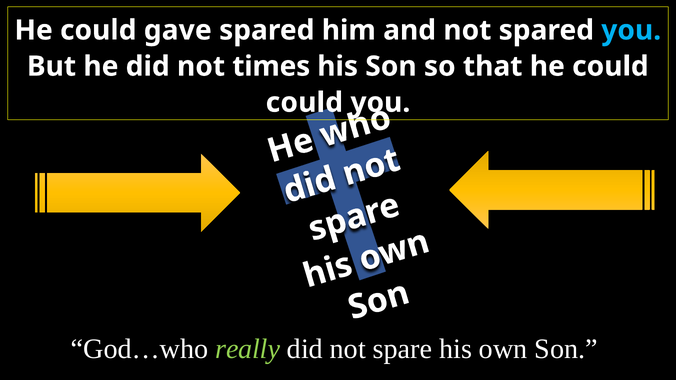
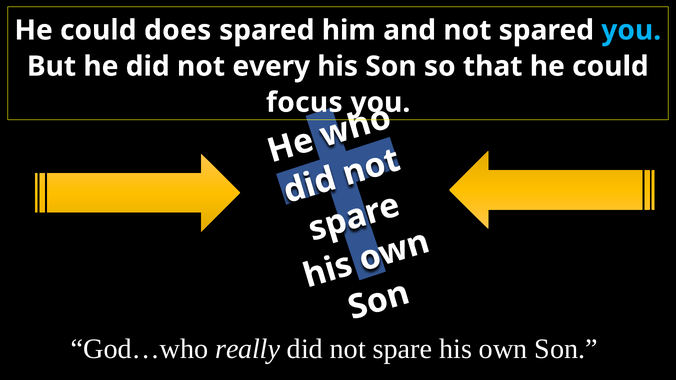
gave: gave -> does
times: times -> every
could at (304, 103): could -> focus
really colour: light green -> white
